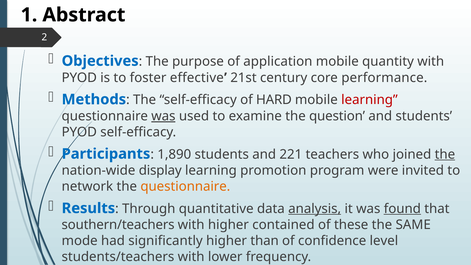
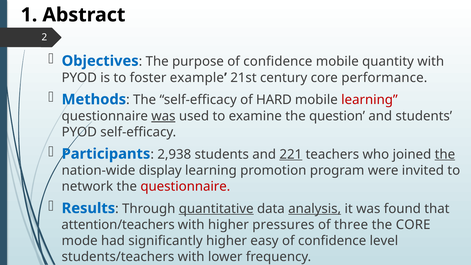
purpose of application: application -> confidence
effective: effective -> example
1,890: 1,890 -> 2,938
221 underline: none -> present
questionnaire at (185, 186) colour: orange -> red
quantitative underline: none -> present
found underline: present -> none
southern/teachers: southern/teachers -> attention/teachers
contained: contained -> pressures
these: these -> three
the SAME: SAME -> CORE
than: than -> easy
